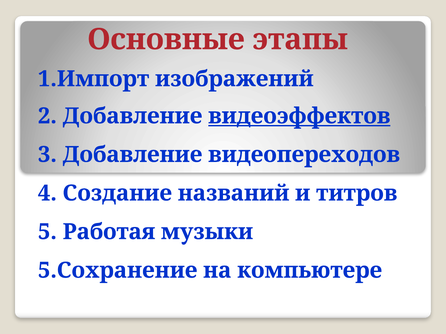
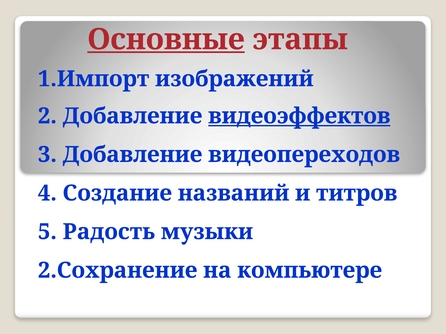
Основные underline: none -> present
Работая: Работая -> Радость
5.Сохранение: 5.Сохранение -> 2.Сохранение
